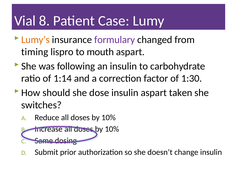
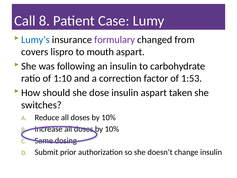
Vial: Vial -> Call
Lumy’s colour: orange -> blue
timing: timing -> covers
1:14: 1:14 -> 1:10
1:30: 1:30 -> 1:53
